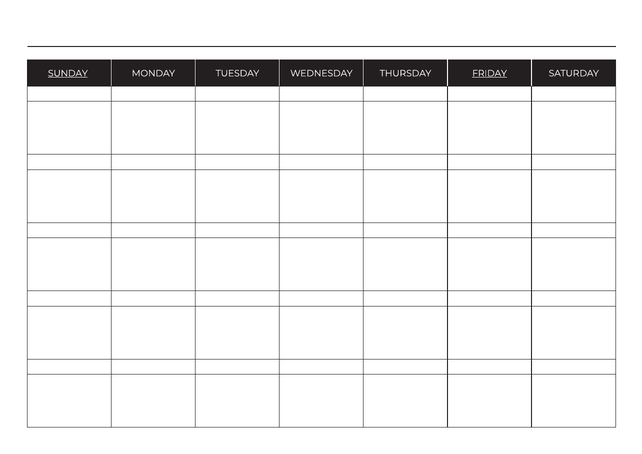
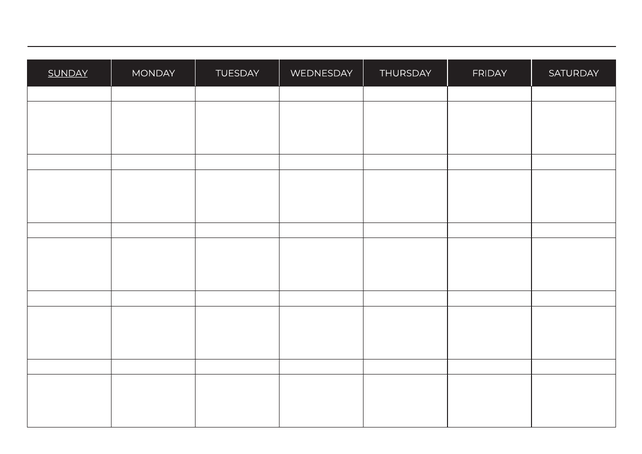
FRIDAY underline: present -> none
